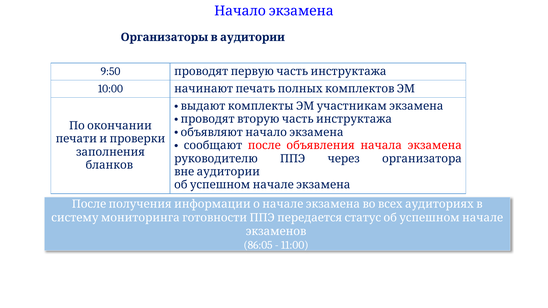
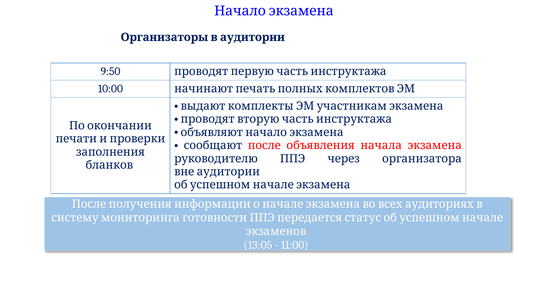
86:05: 86:05 -> 13:05
